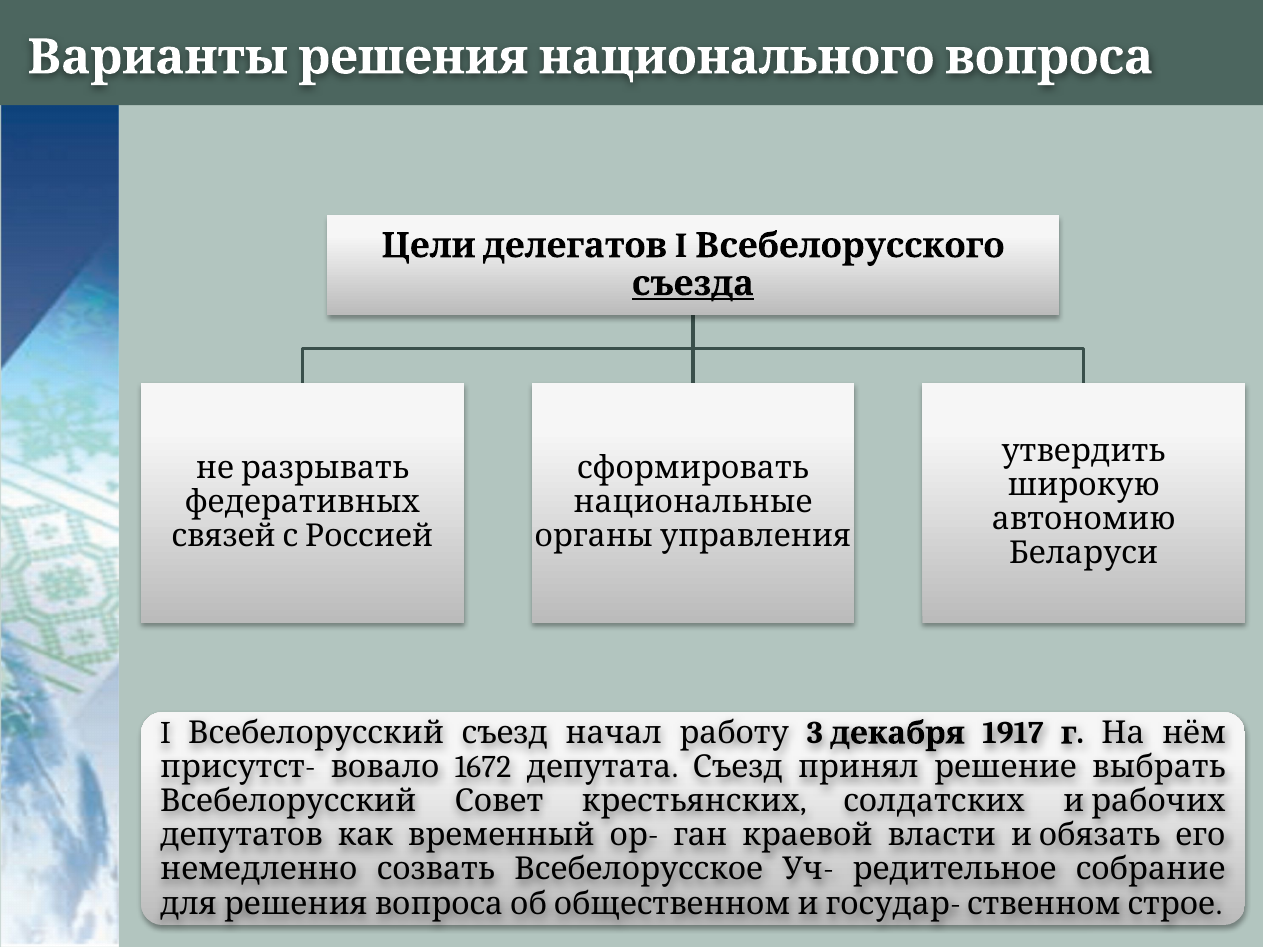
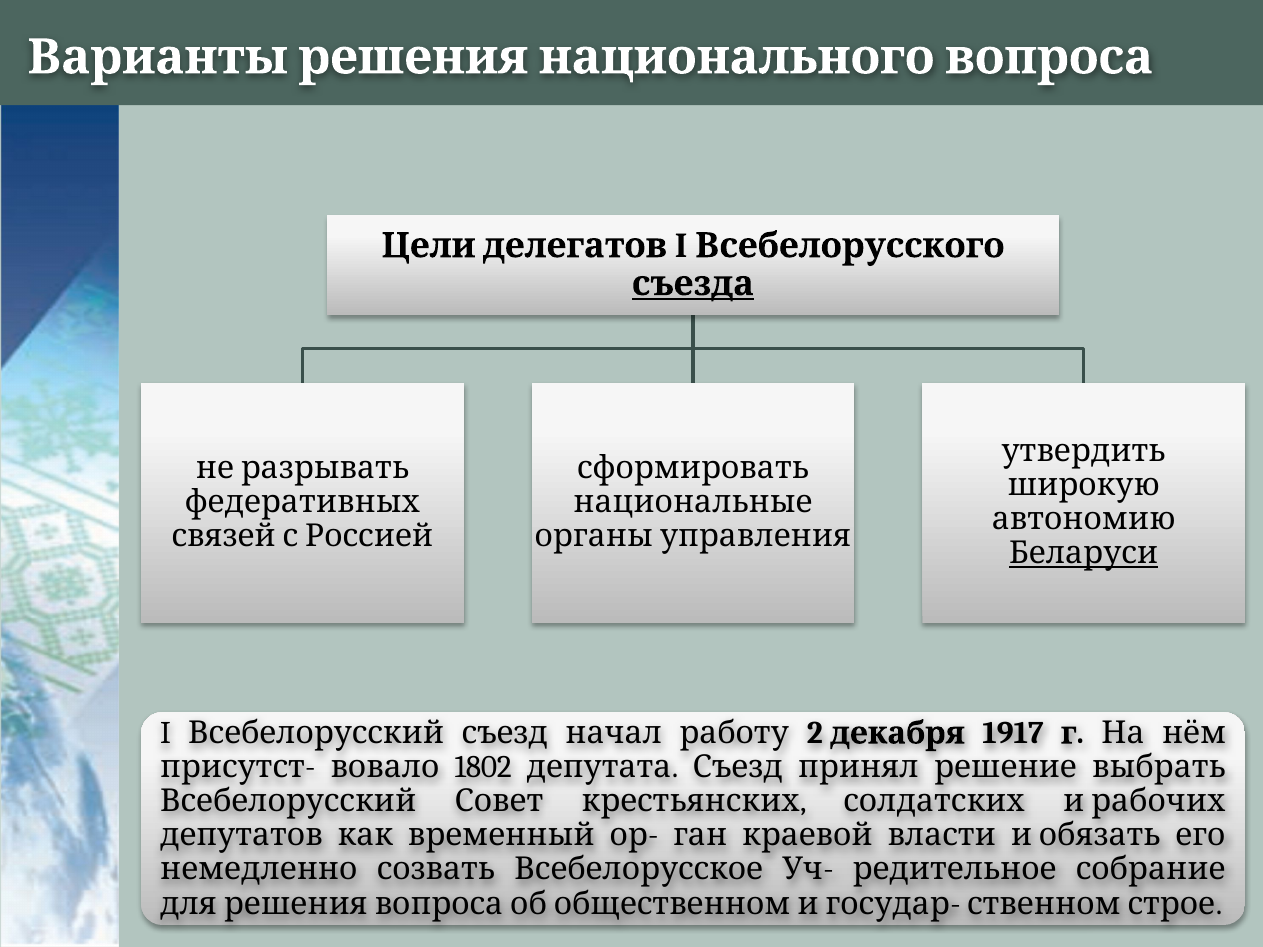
Беларуси underline: none -> present
3: 3 -> 2
1672: 1672 -> 1802
